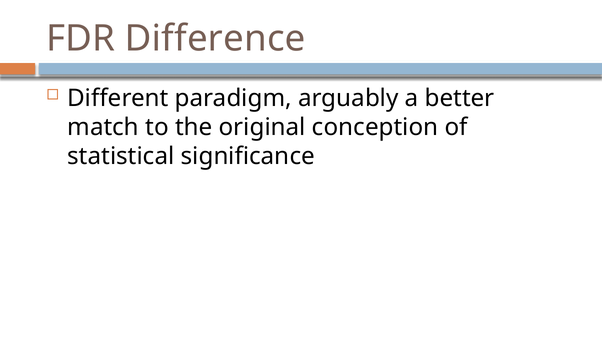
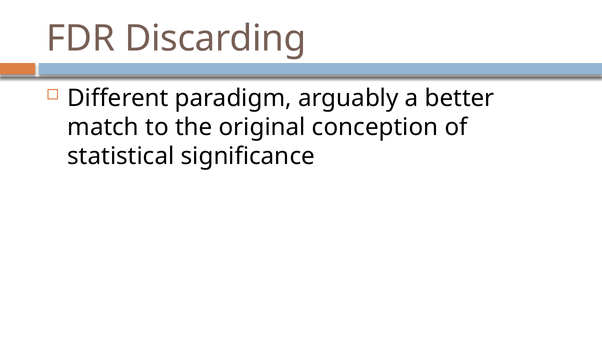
Difference: Difference -> Discarding
